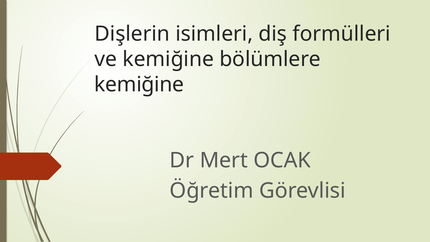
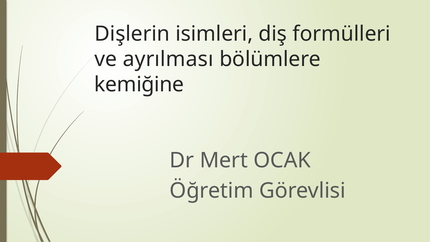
ve kemiğine: kemiğine -> ayrılması
